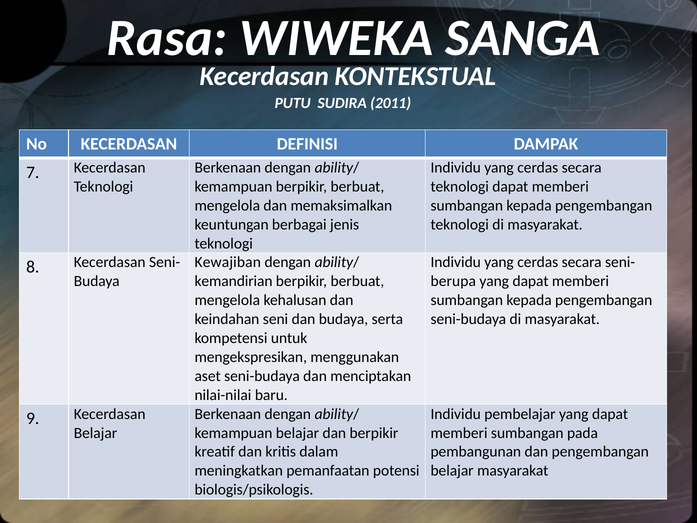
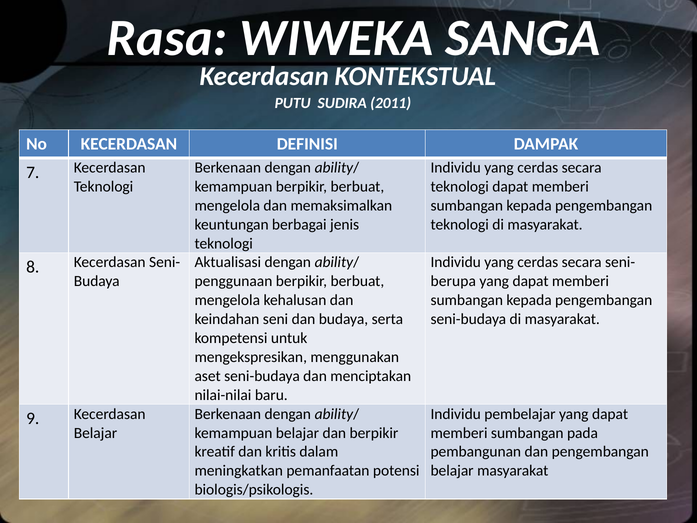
Kewajiban: Kewajiban -> Aktualisasi
kemandirian: kemandirian -> penggunaan
